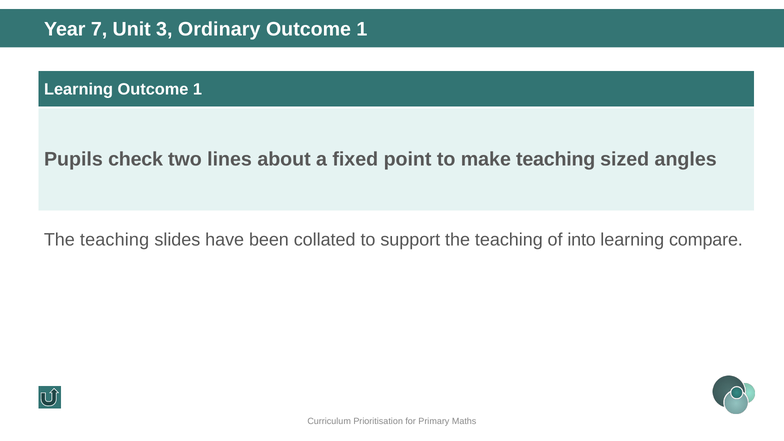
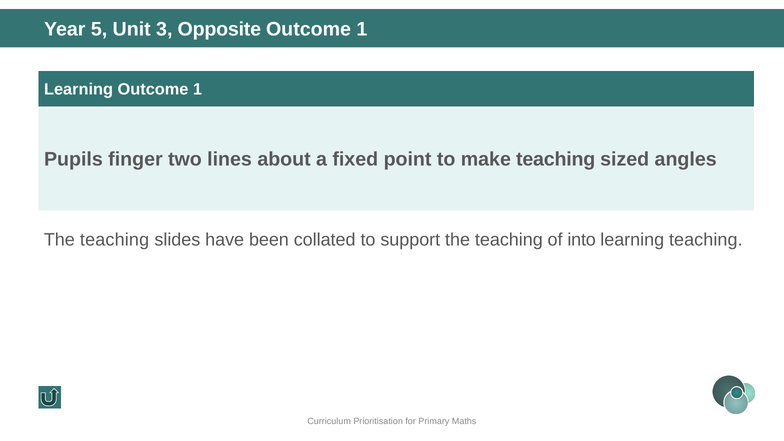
7: 7 -> 5
Ordinary: Ordinary -> Opposite
check: check -> finger
learning compare: compare -> teaching
